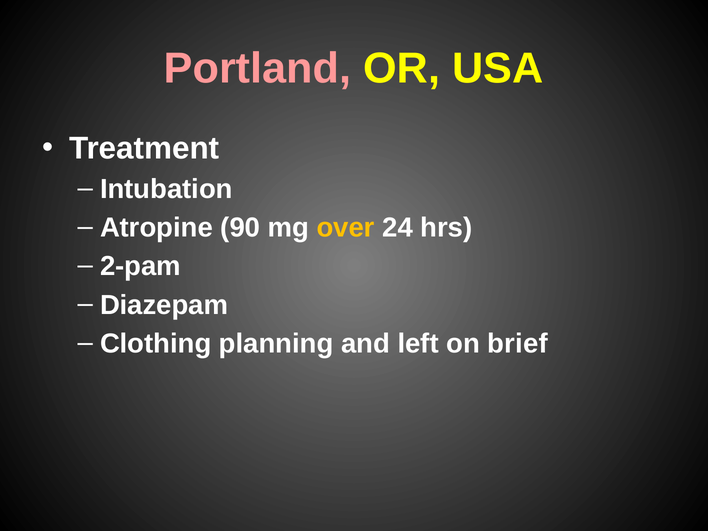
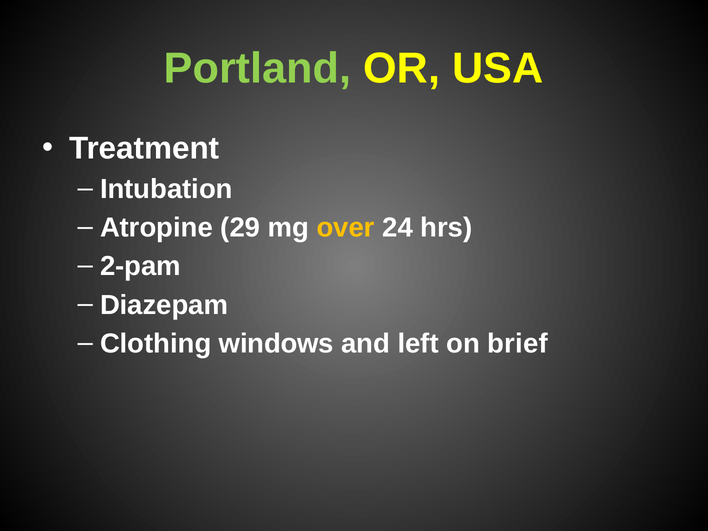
Portland colour: pink -> light green
90: 90 -> 29
planning: planning -> windows
